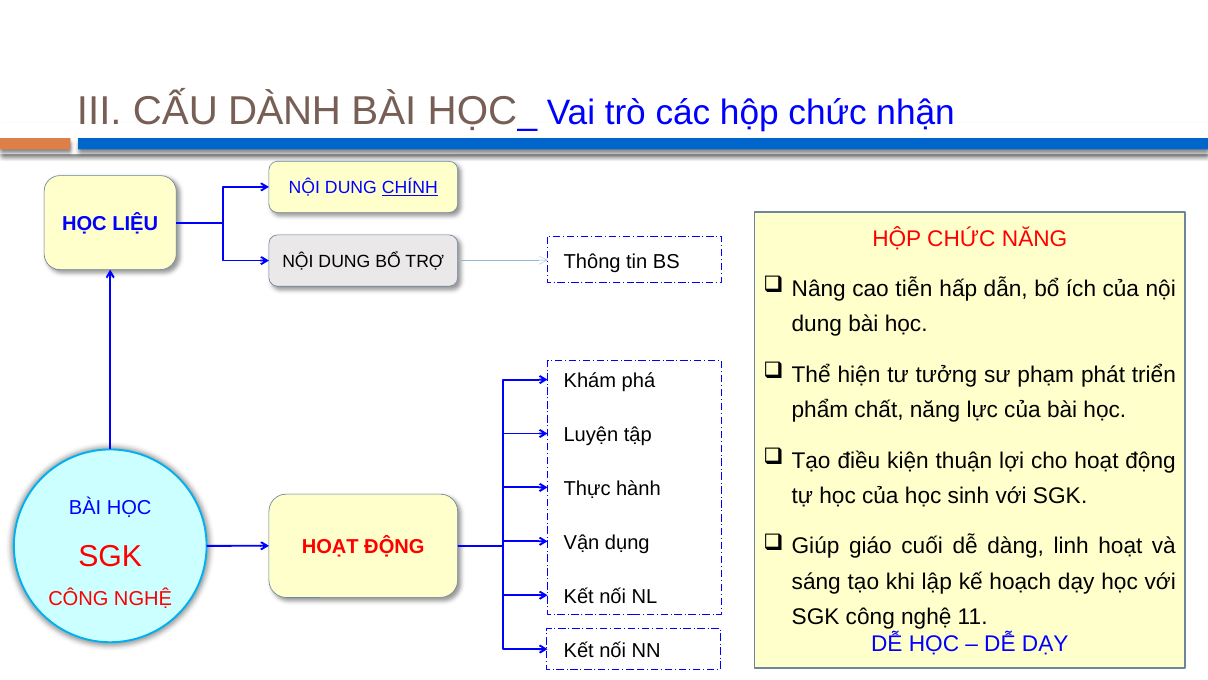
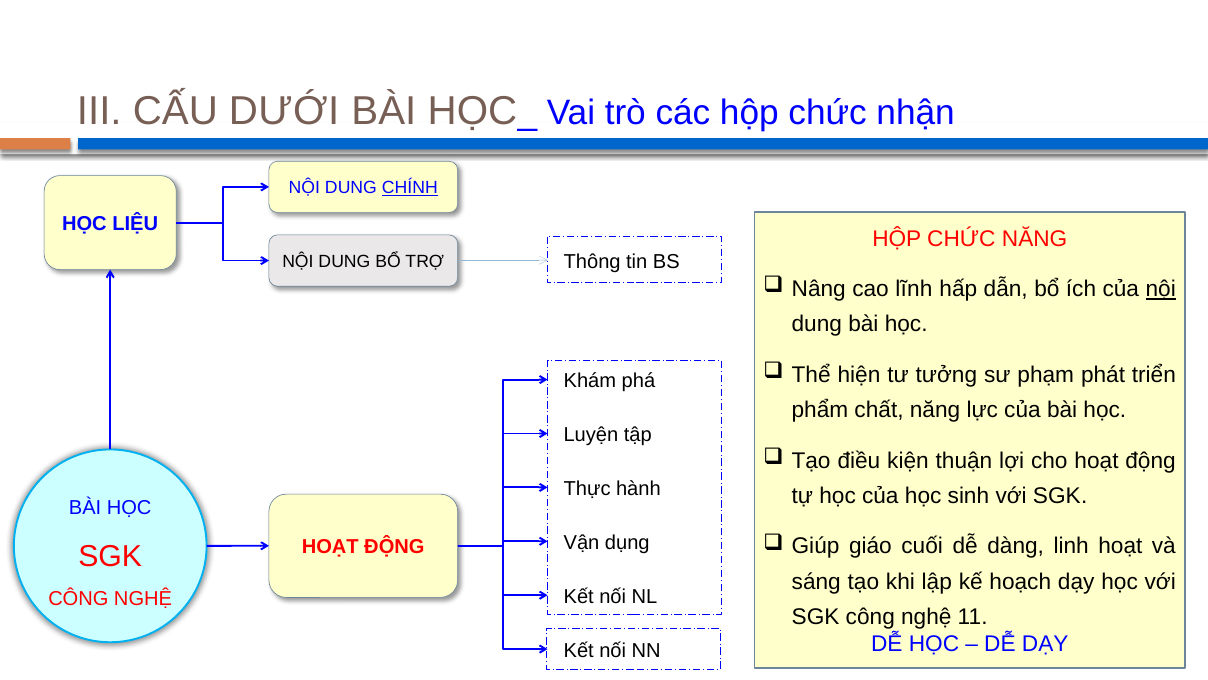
DÀNH: DÀNH -> DƯỚI
tiễn: tiễn -> lĩnh
nội at (1161, 289) underline: none -> present
